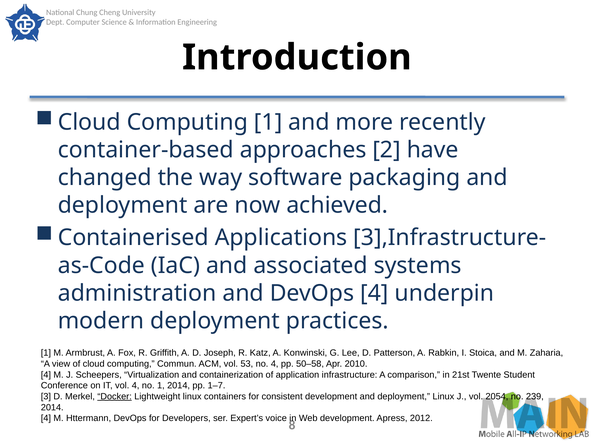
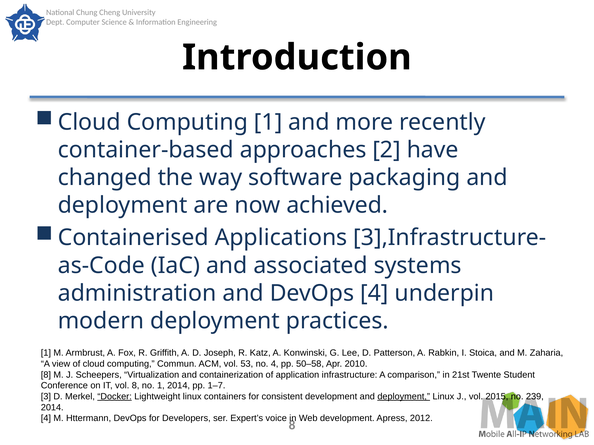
4 at (46, 375): 4 -> 8
vol 4: 4 -> 8
deployment at (404, 397) underline: none -> present
2054: 2054 -> 2015
